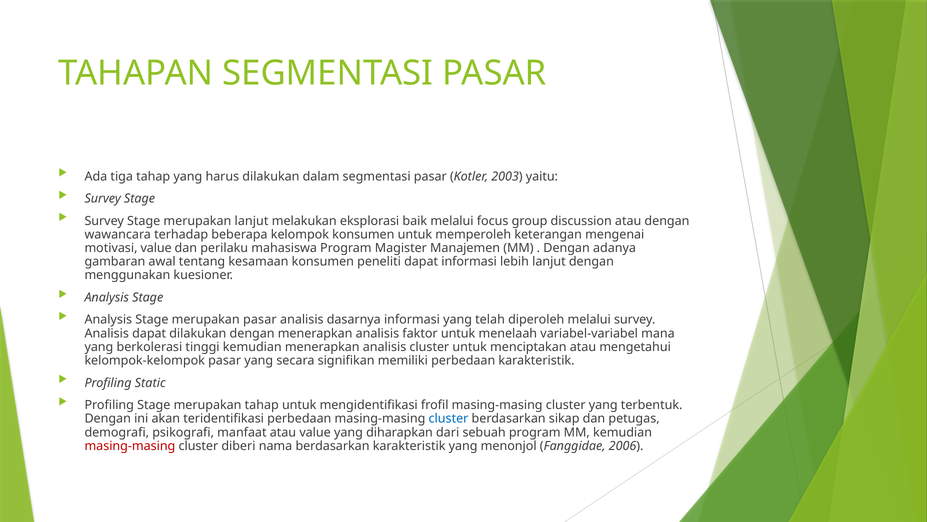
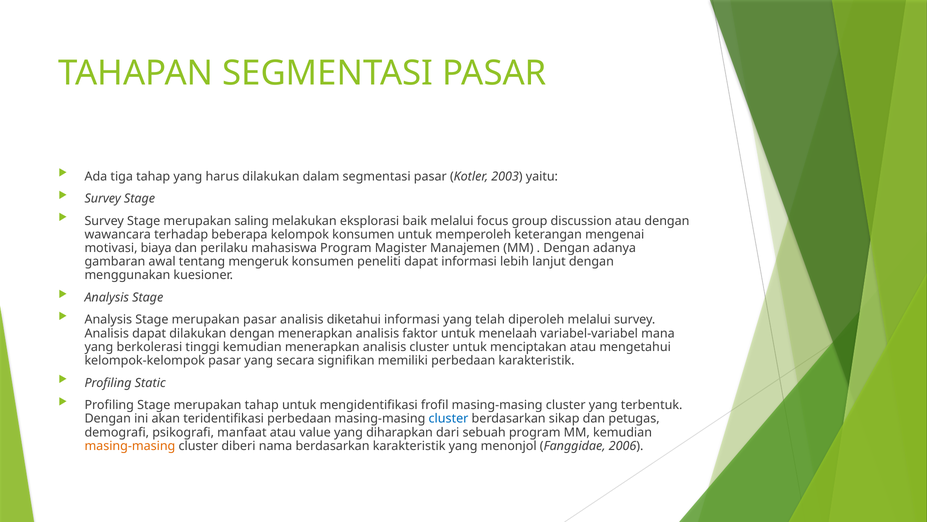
merupakan lanjut: lanjut -> saling
motivasi value: value -> biaya
kesamaan: kesamaan -> mengeruk
dasarnya: dasarnya -> diketahui
masing-masing at (130, 445) colour: red -> orange
